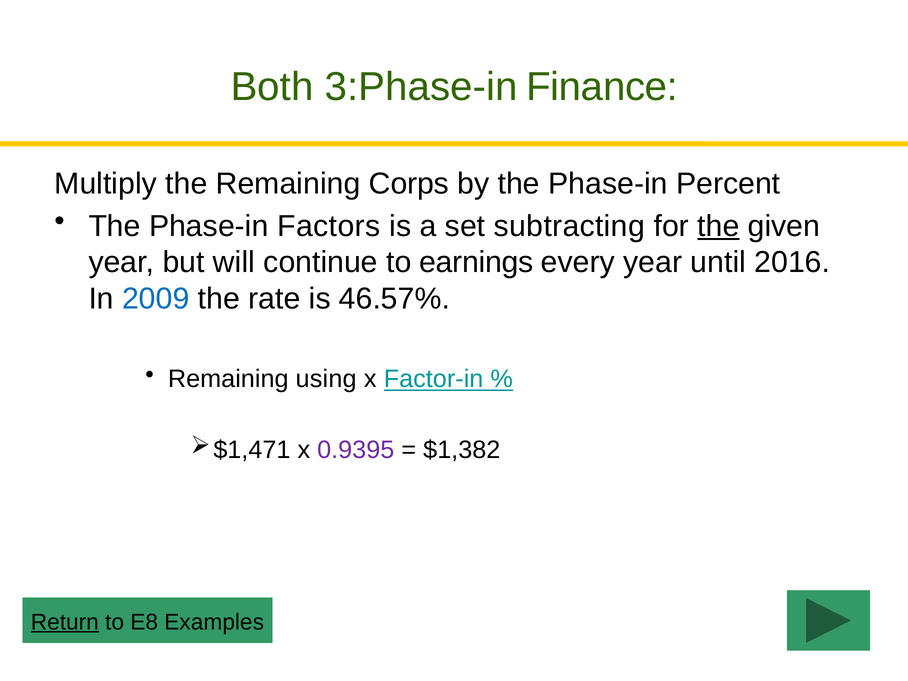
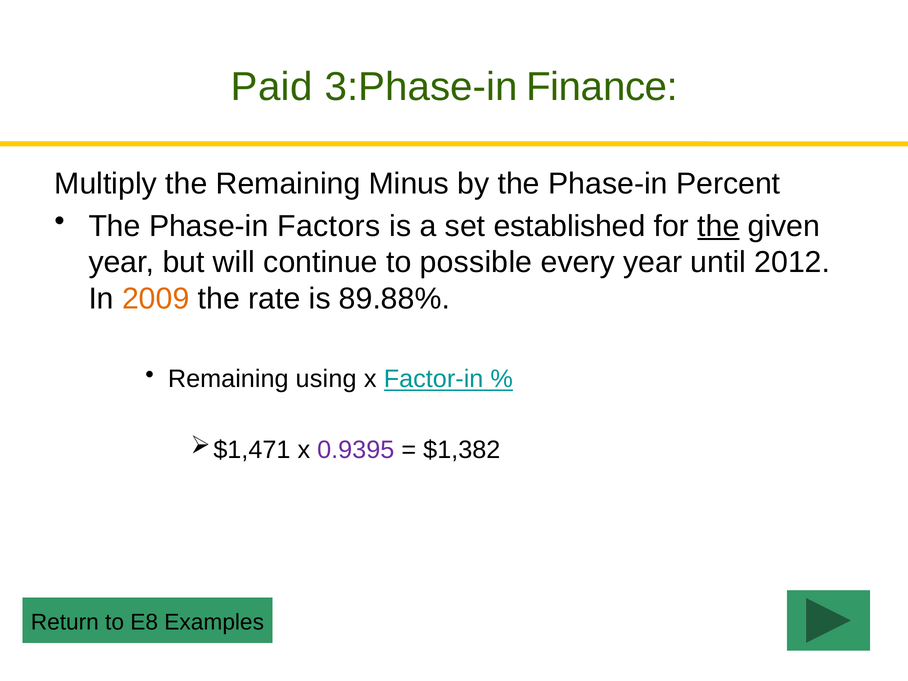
Both: Both -> Paid
Corps: Corps -> Minus
subtracting: subtracting -> established
earnings: earnings -> possible
2016: 2016 -> 2012
2009 colour: blue -> orange
46.57%: 46.57% -> 89.88%
Return underline: present -> none
